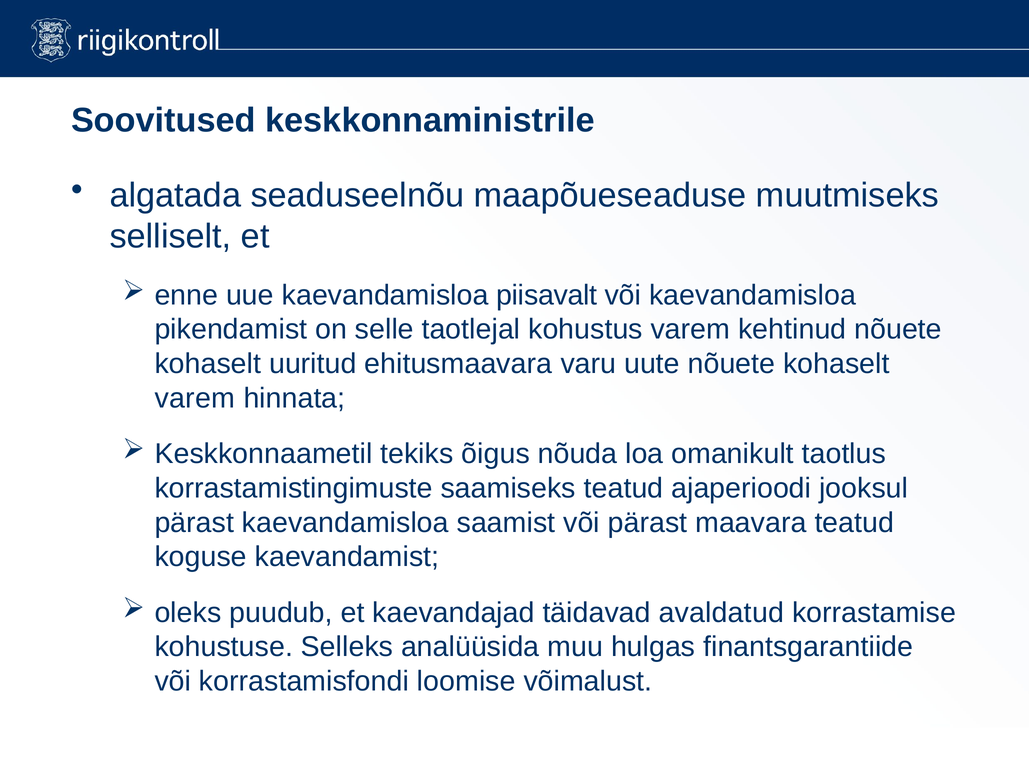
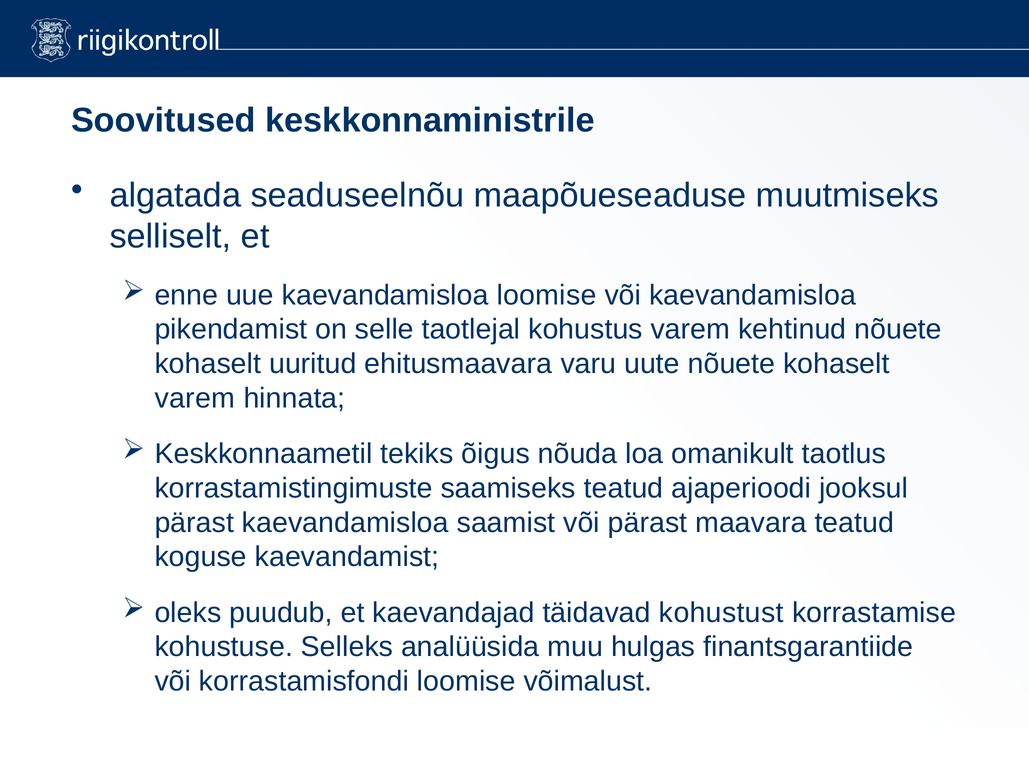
kaevandamisloa piisavalt: piisavalt -> loomise
avaldatud: avaldatud -> kohustust
